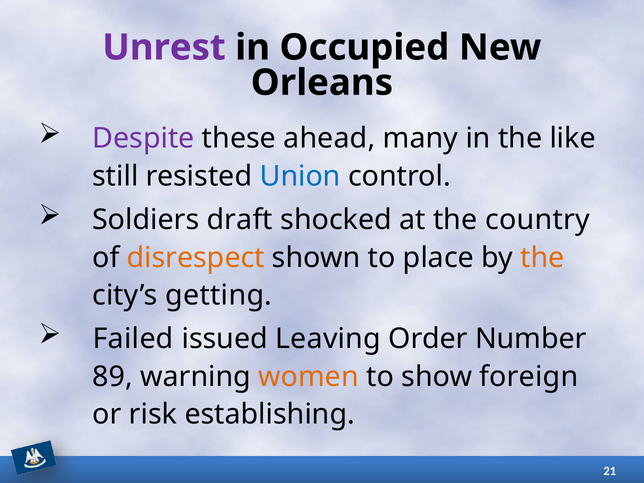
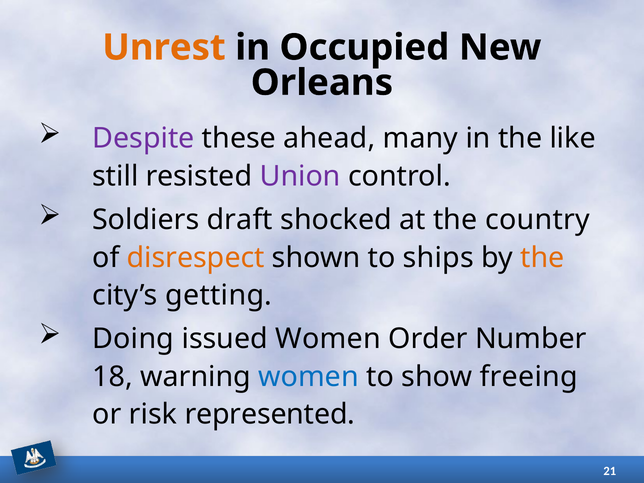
Unrest colour: purple -> orange
Union colour: blue -> purple
place: place -> ships
Failed: Failed -> Doing
issued Leaving: Leaving -> Women
89: 89 -> 18
women at (309, 377) colour: orange -> blue
foreign: foreign -> freeing
establishing: establishing -> represented
